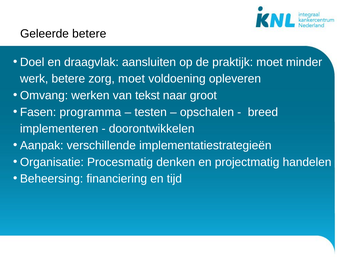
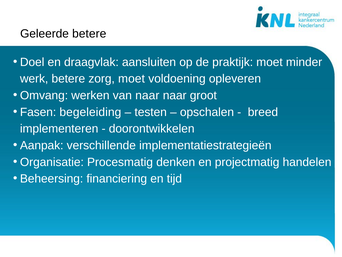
van tekst: tekst -> naar
programma: programma -> begeleiding
